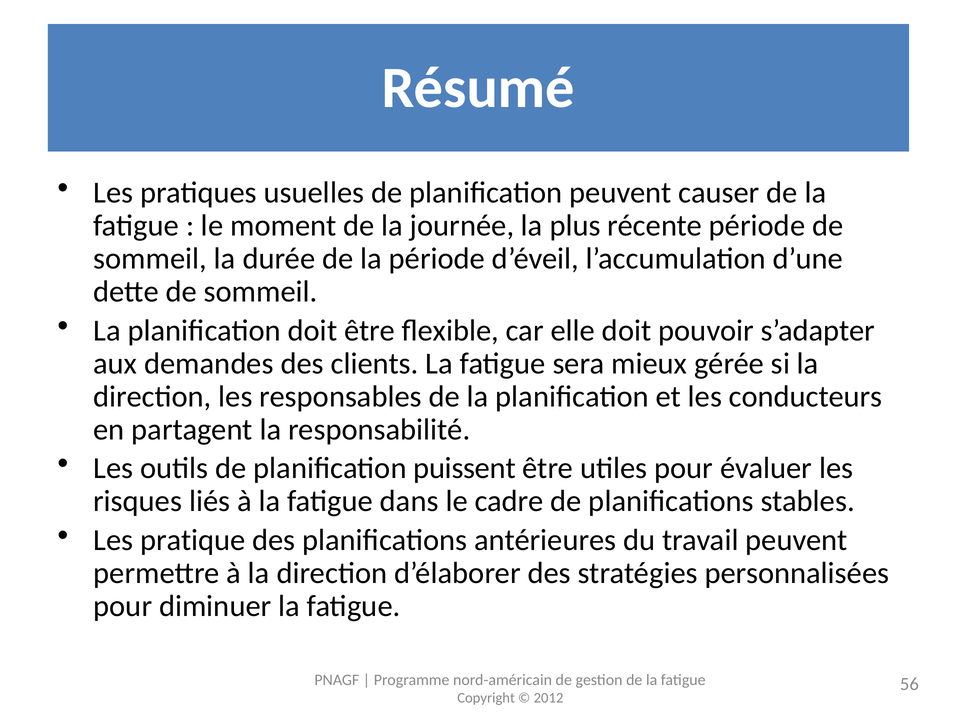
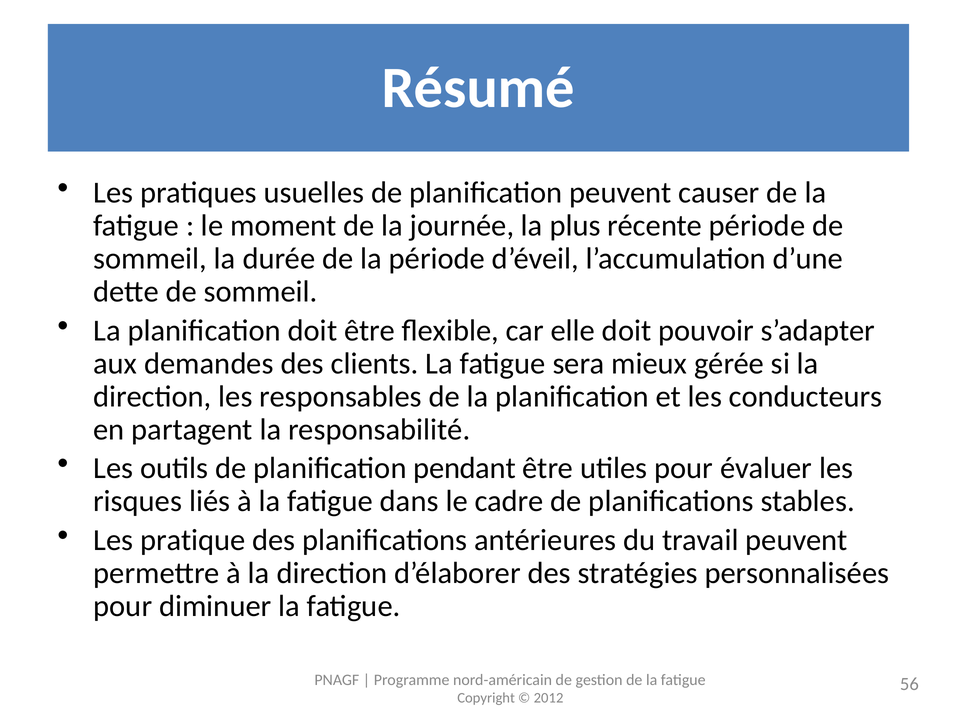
puissent: puissent -> pendant
